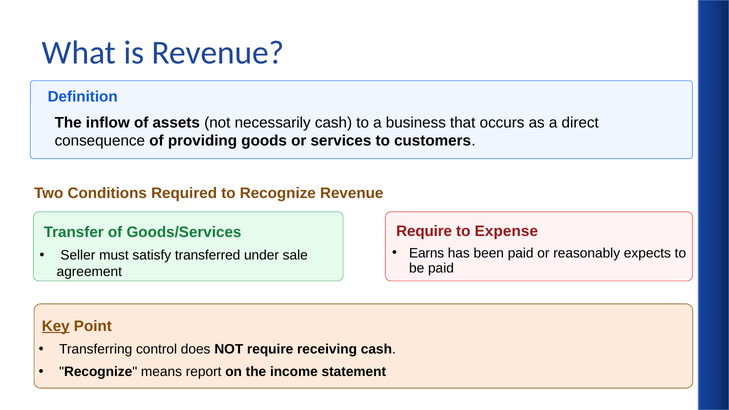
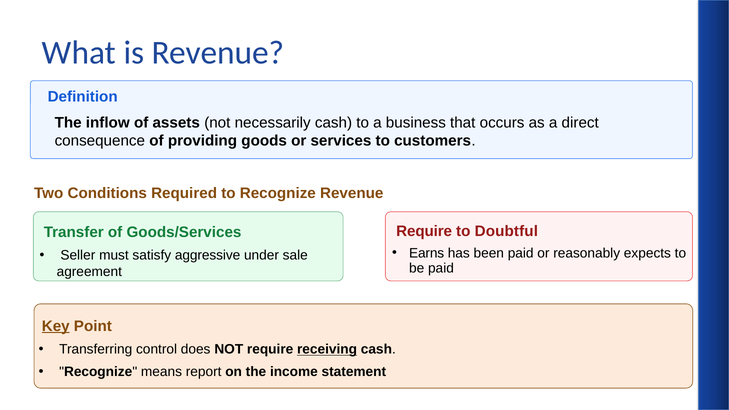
Expense: Expense -> Doubtful
transferred: transferred -> aggressive
receiving underline: none -> present
